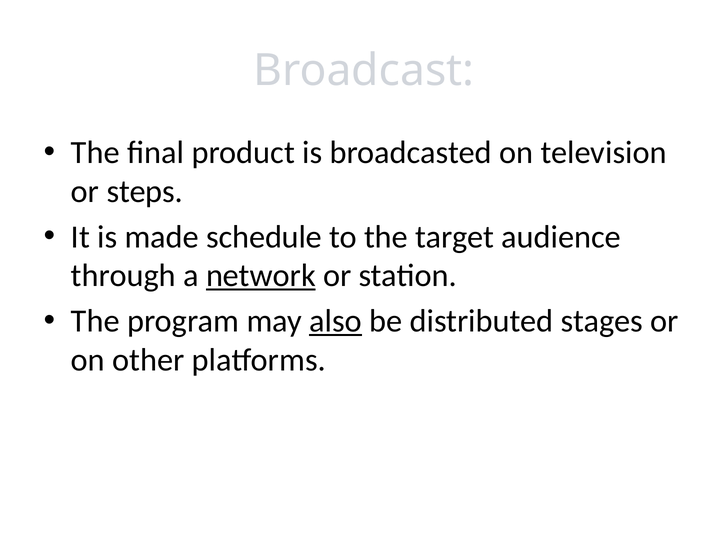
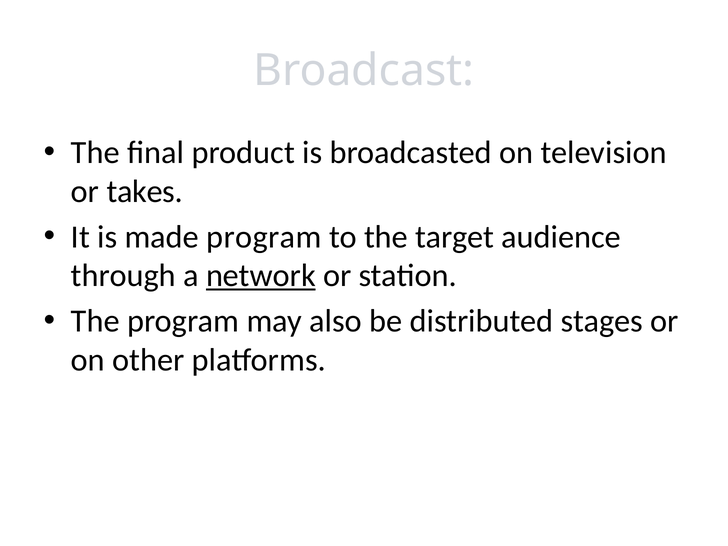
steps: steps -> takes
made schedule: schedule -> program
also underline: present -> none
